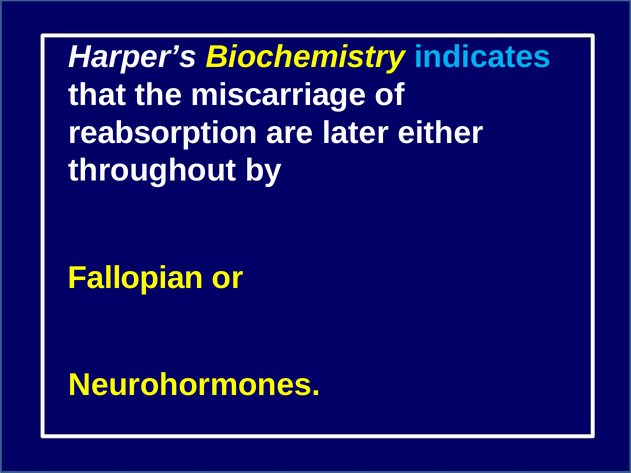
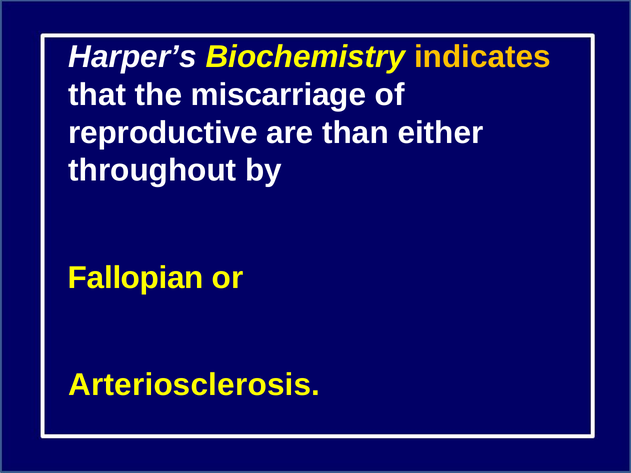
indicates colour: light blue -> yellow
reabsorption: reabsorption -> reproductive
later: later -> than
Neurohormones: Neurohormones -> Arteriosclerosis
